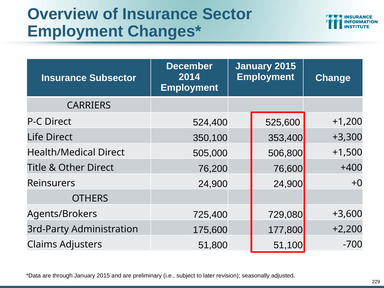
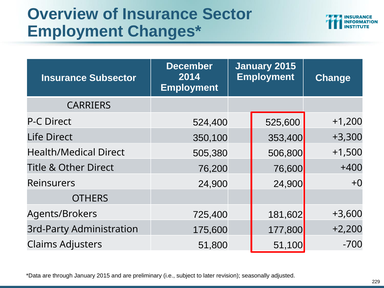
505,000: 505,000 -> 505,380
729,080: 729,080 -> 181,602
